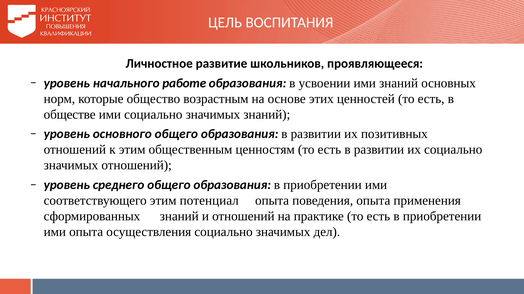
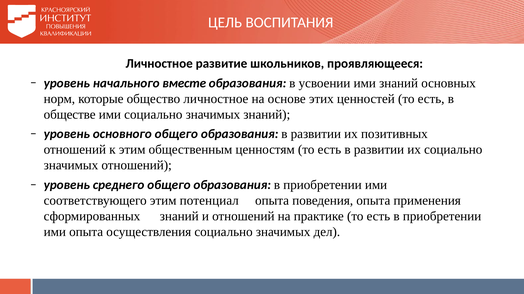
работе: работе -> вместе
общество возрастным: возрастным -> личностное
